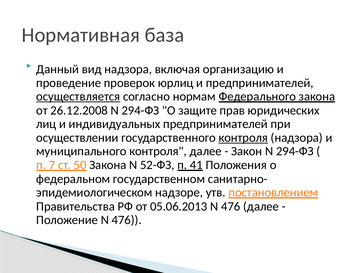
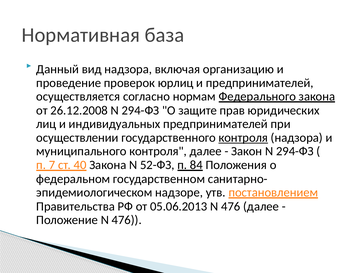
осуществляется underline: present -> none
50: 50 -> 40
41: 41 -> 84
